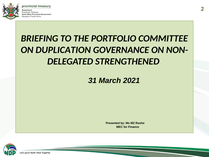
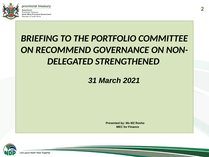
DUPLICATION: DUPLICATION -> RECOMMEND
